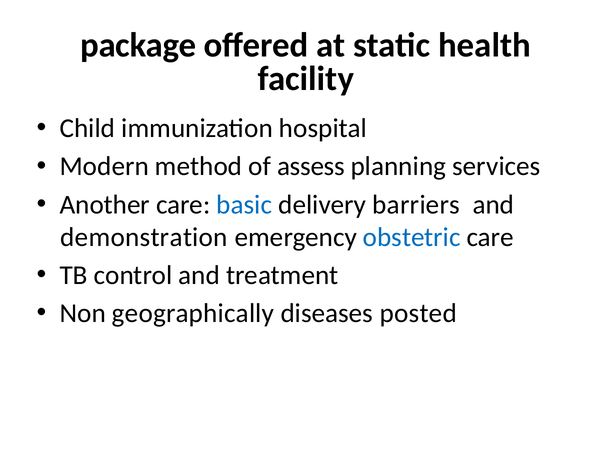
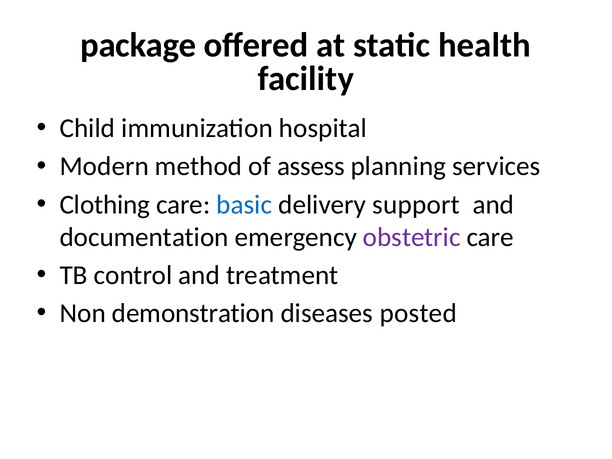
Another: Another -> Clothing
barriers: barriers -> support
demonstration: demonstration -> documentation
obstetric colour: blue -> purple
geographically: geographically -> demonstration
